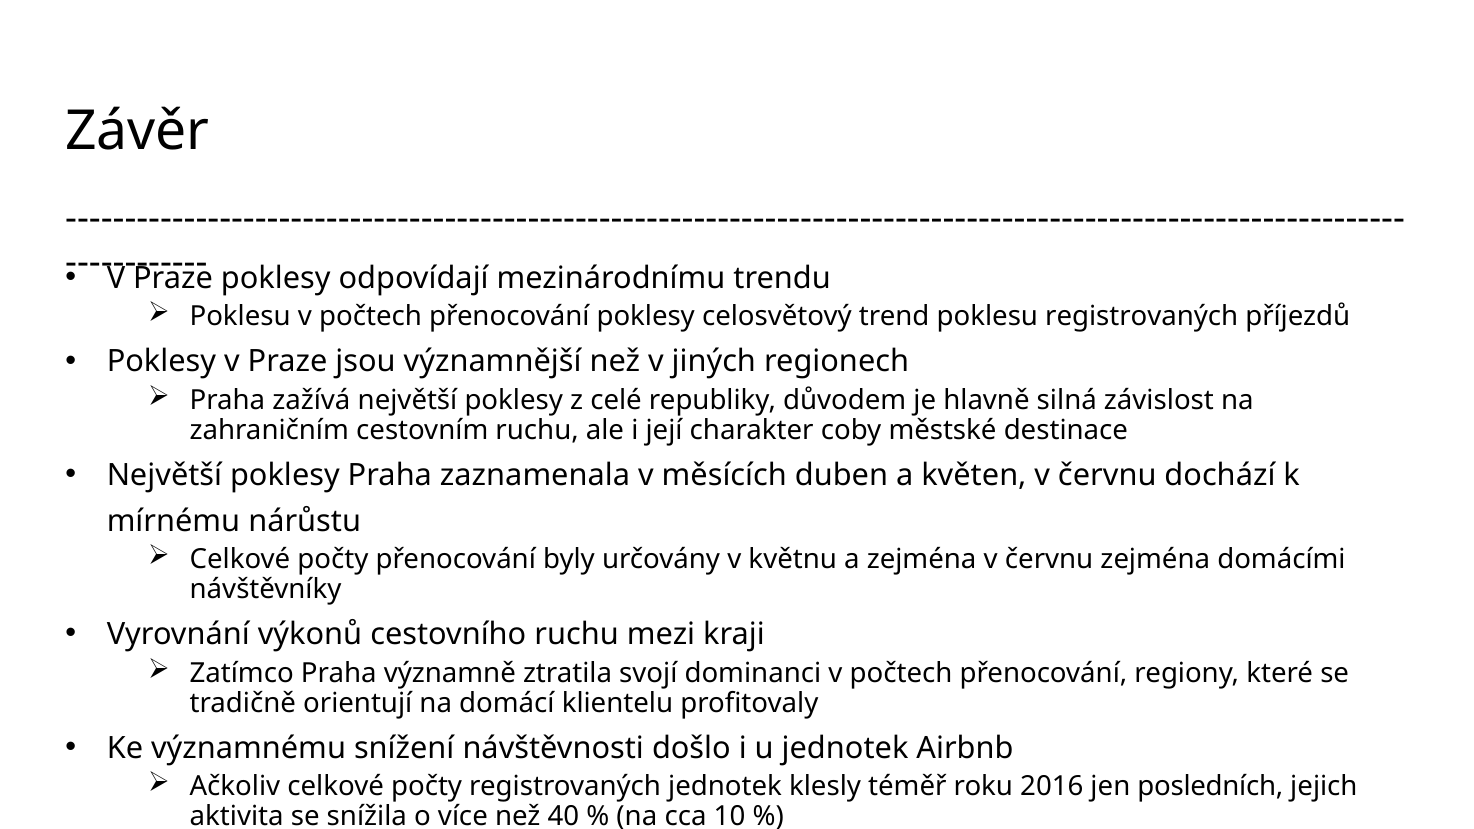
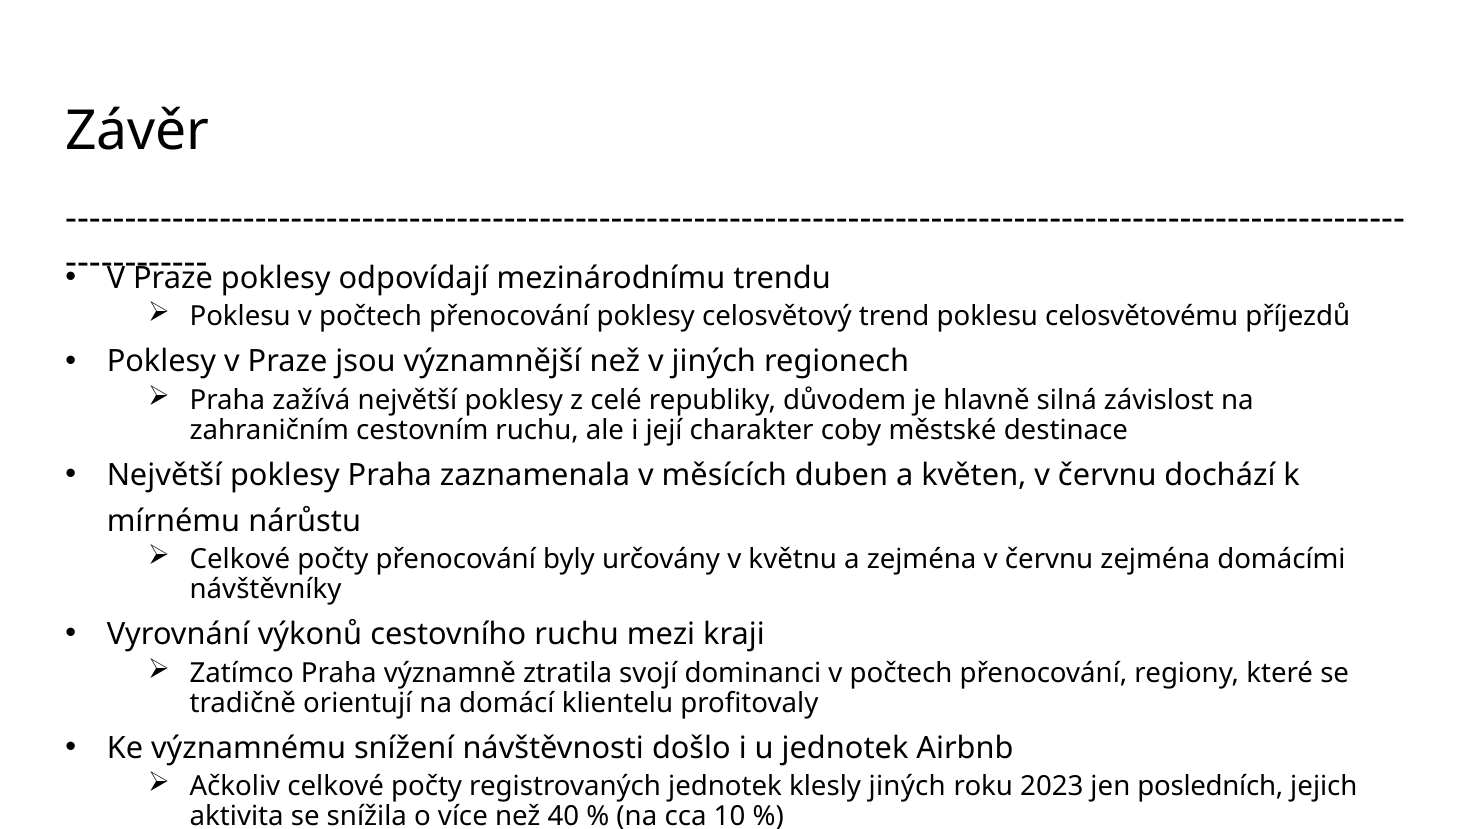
poklesu registrovaných: registrovaných -> celosvětovému
klesly téměř: téměř -> jiných
2016: 2016 -> 2023
